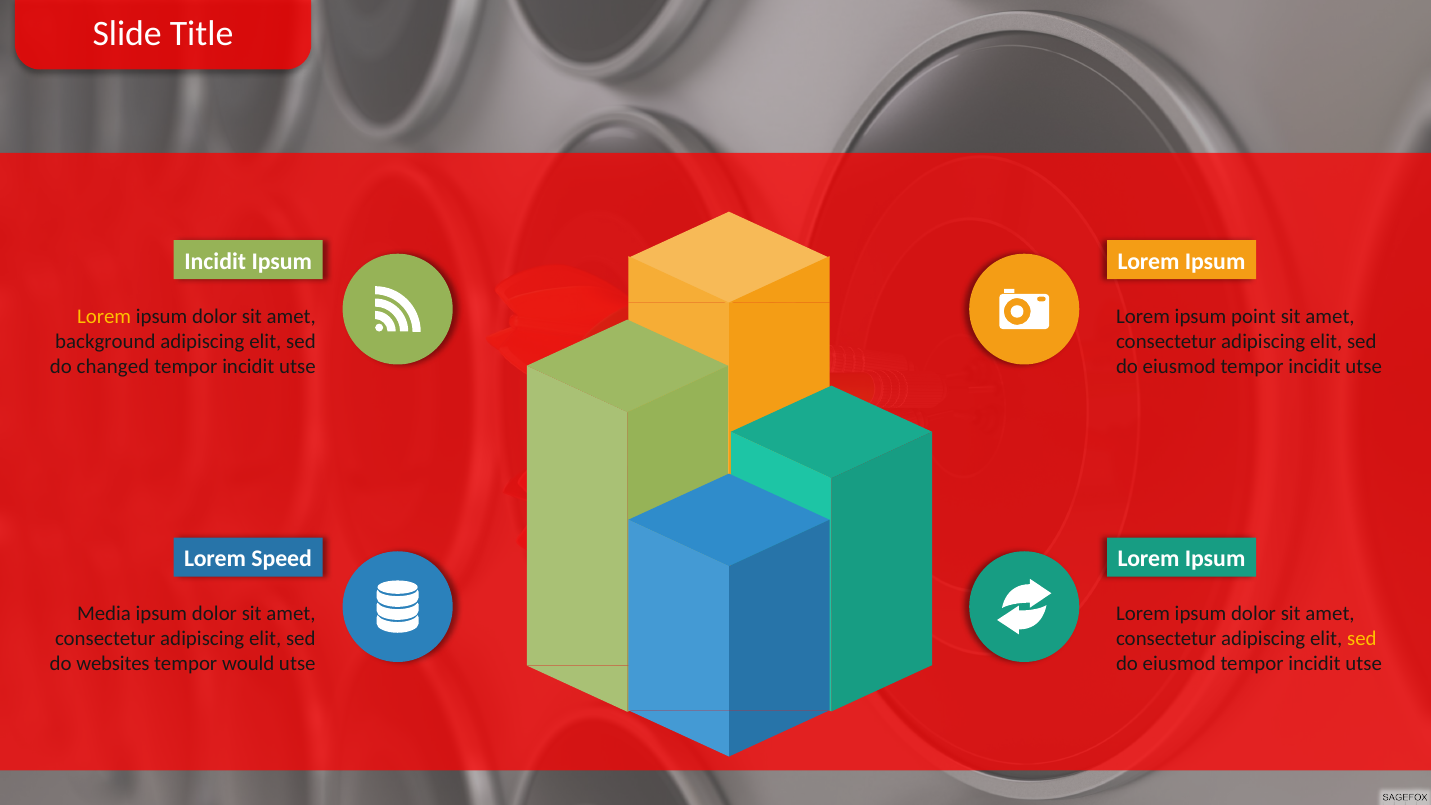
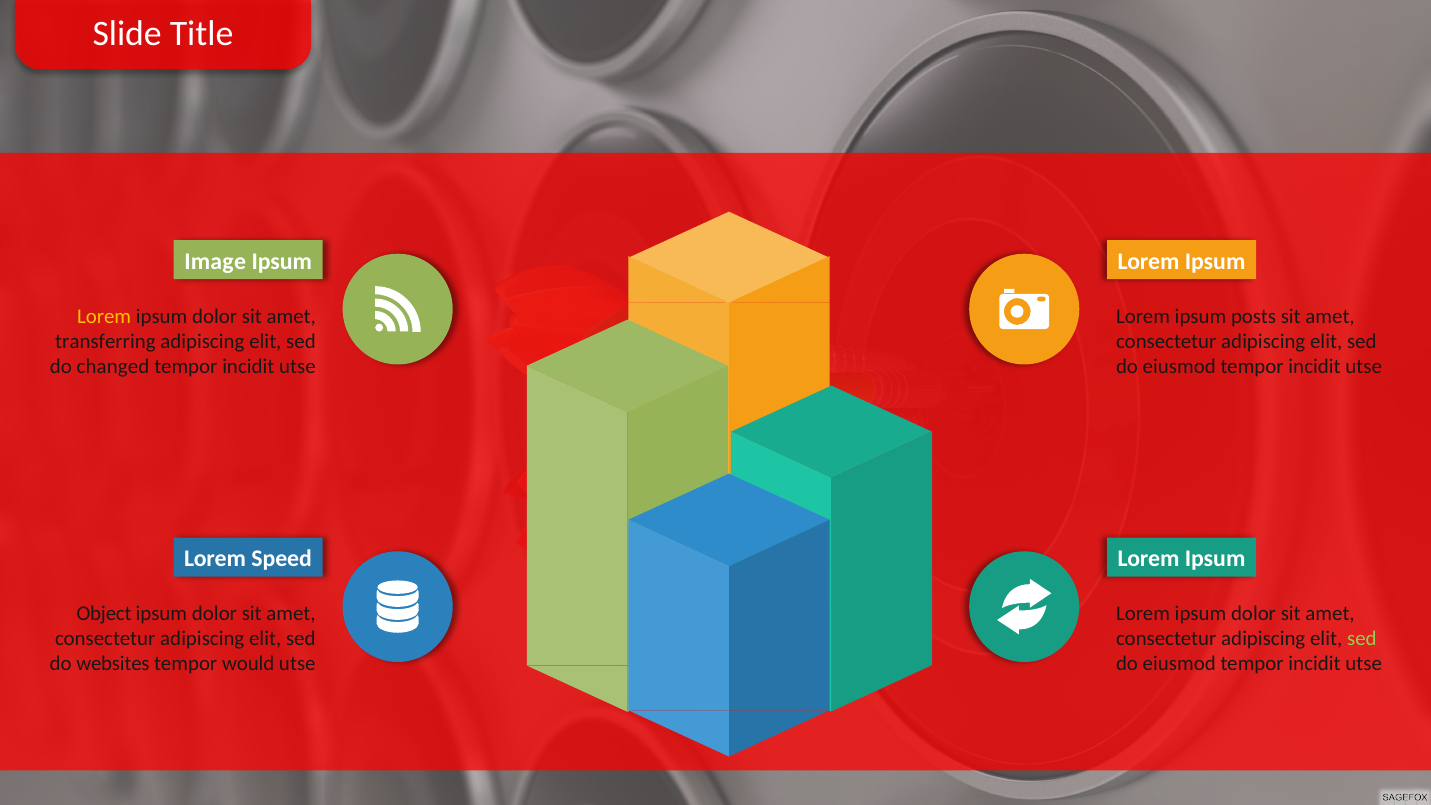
Incidit at (215, 261): Incidit -> Image
point: point -> posts
background: background -> transferring
Media: Media -> Object
sed at (1362, 639) colour: yellow -> light green
